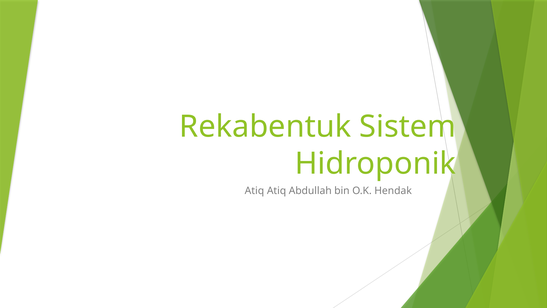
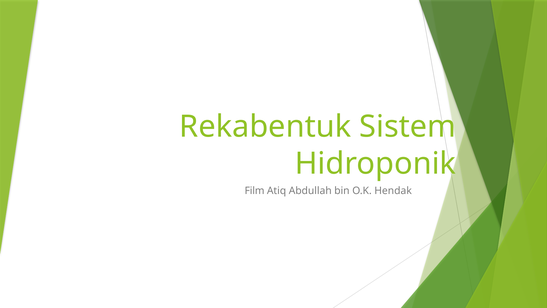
Atiq at (254, 191): Atiq -> Film
